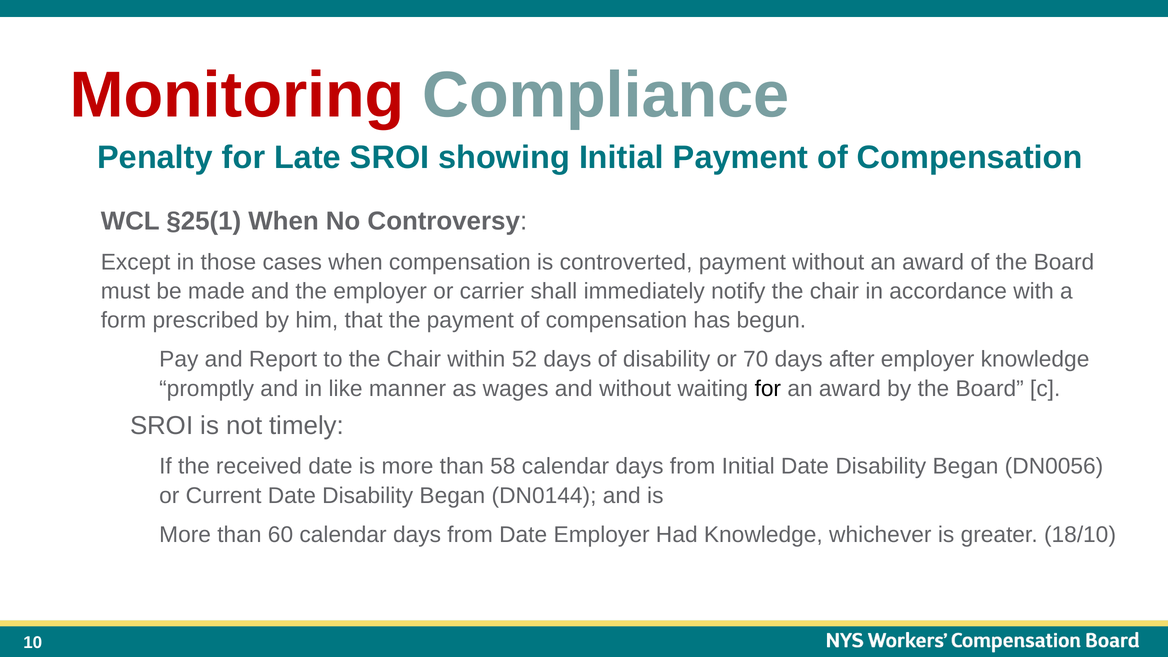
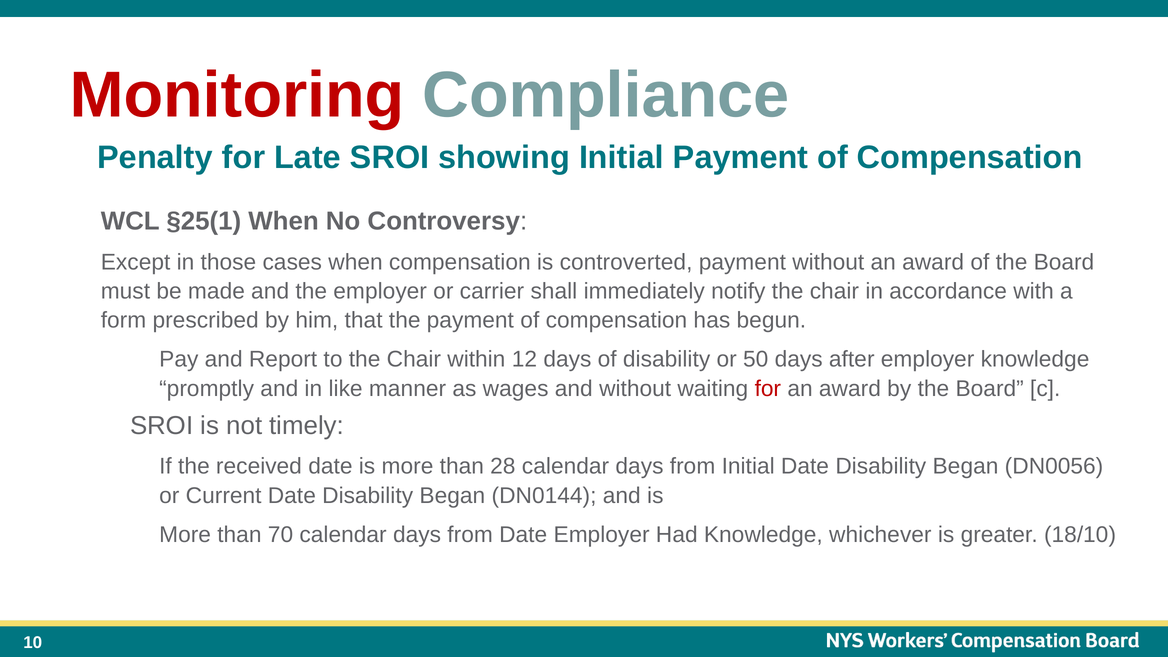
52: 52 -> 12
70: 70 -> 50
for at (768, 389) colour: black -> red
58: 58 -> 28
60: 60 -> 70
